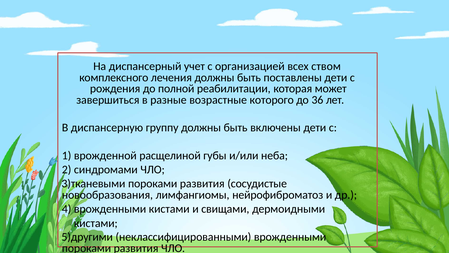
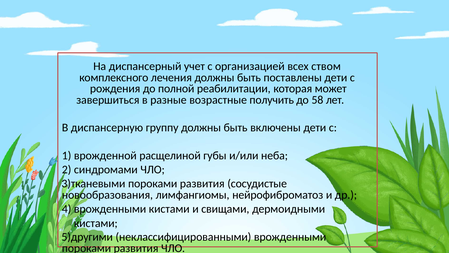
которого: которого -> получить
36: 36 -> 58
